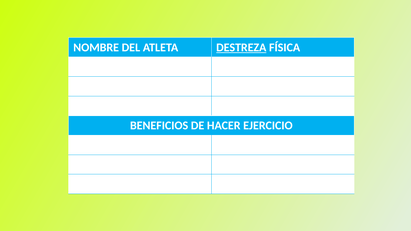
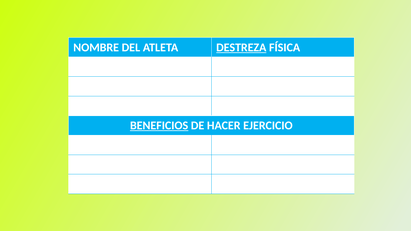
BENEFICIOS underline: none -> present
